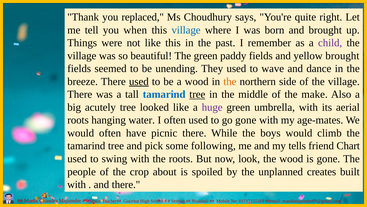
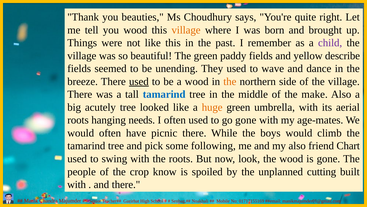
replaced: replaced -> beauties
you when: when -> wood
village at (186, 30) colour: blue -> orange
yellow brought: brought -> describe
tree at (197, 94) underline: present -> none
huge colour: purple -> orange
water: water -> needs
my tells: tells -> also
about: about -> know
creates: creates -> cutting
